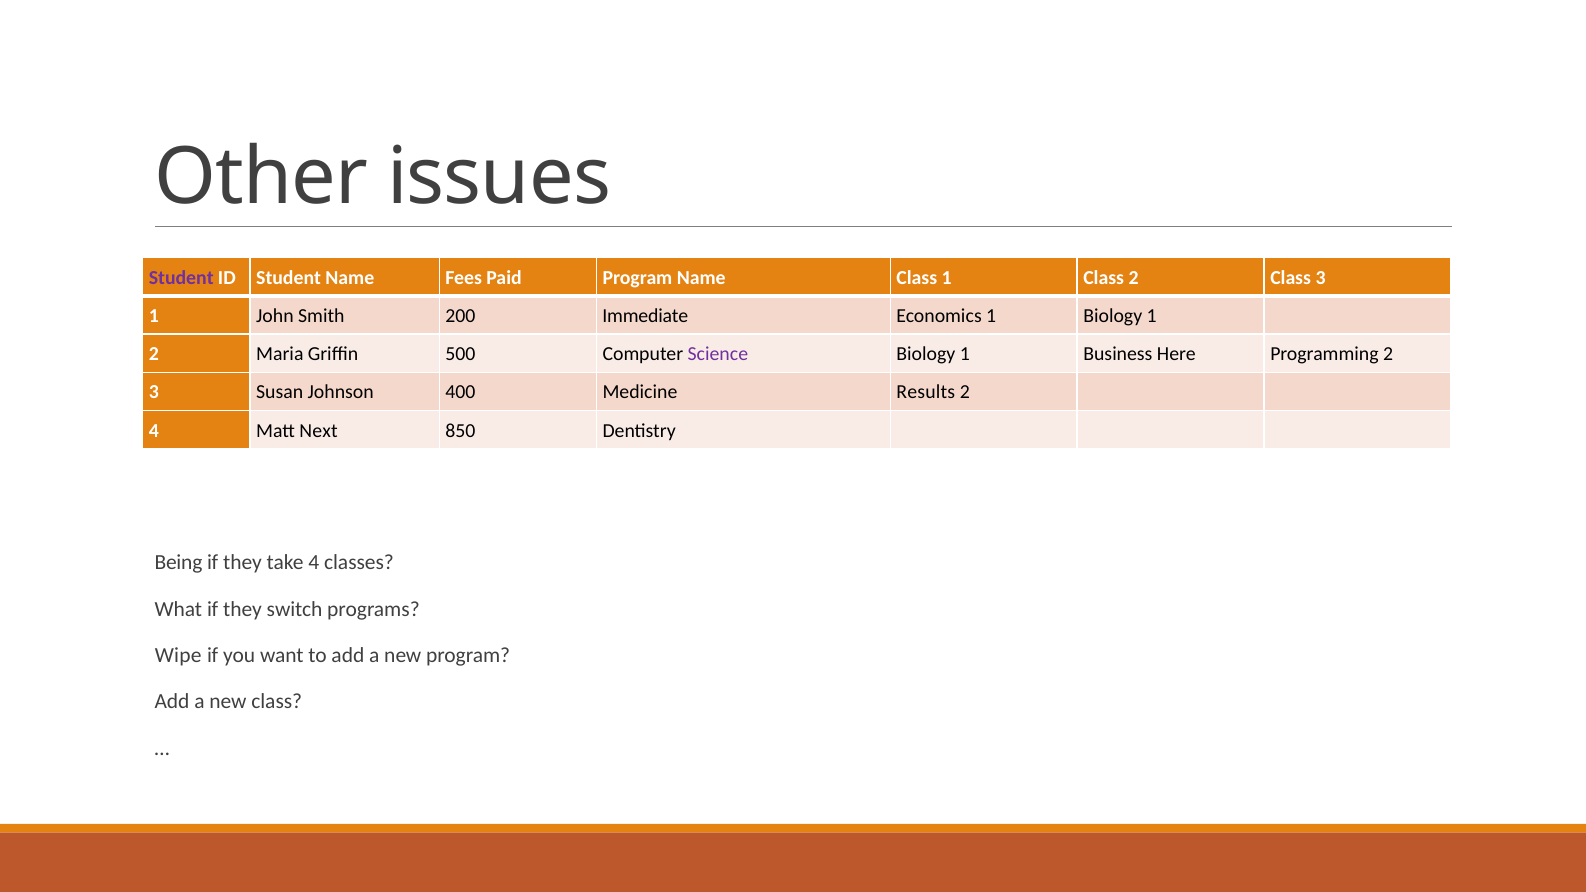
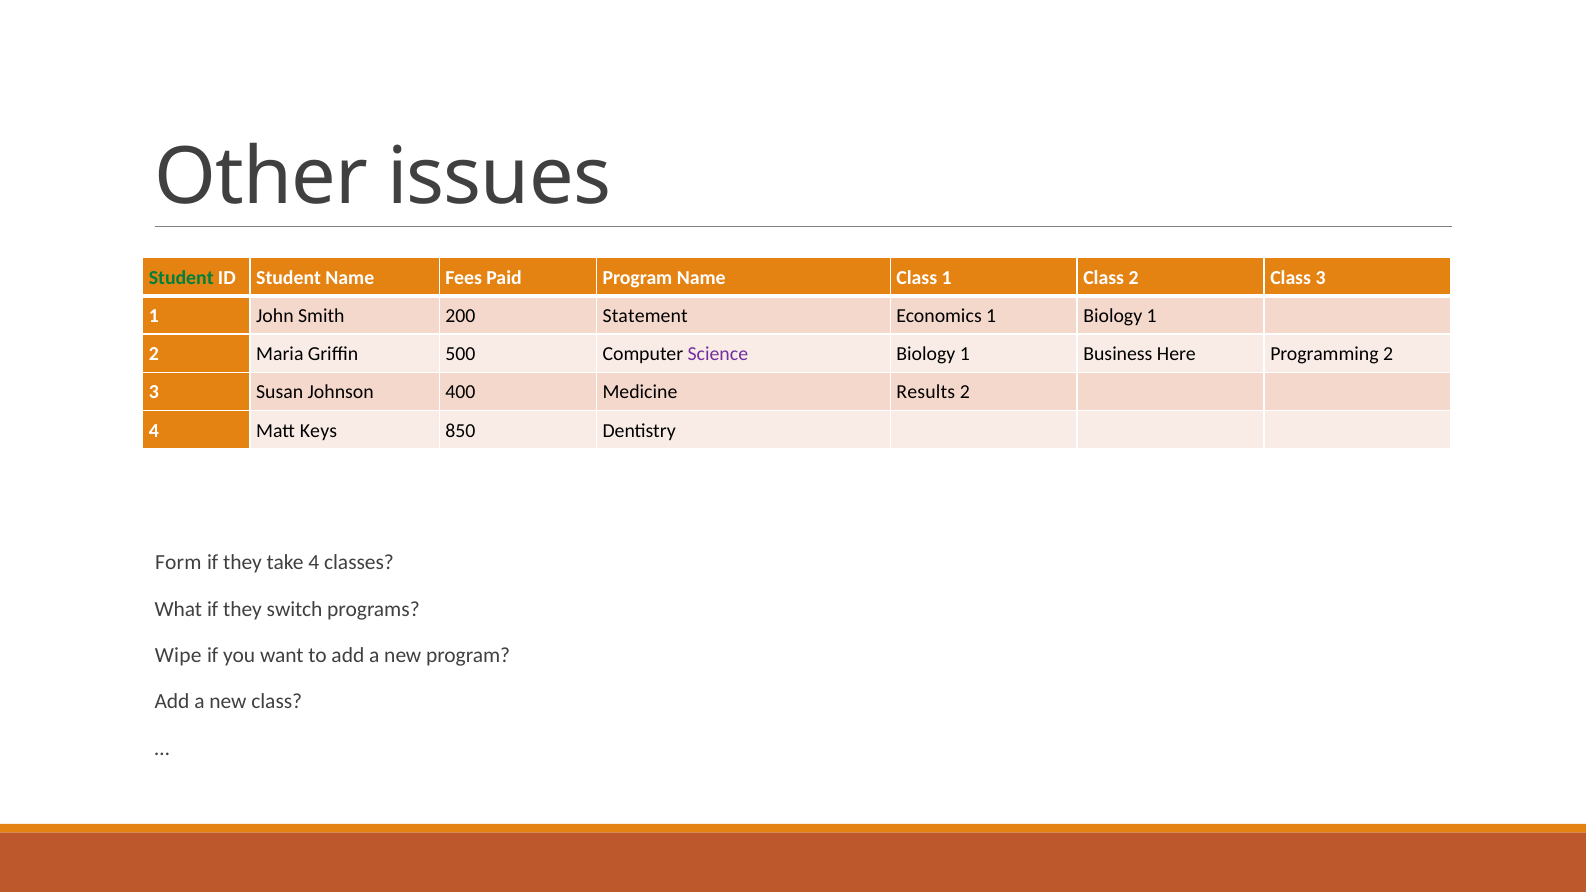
Student at (181, 278) colour: purple -> green
Immediate: Immediate -> Statement
Next: Next -> Keys
Being: Being -> Form
